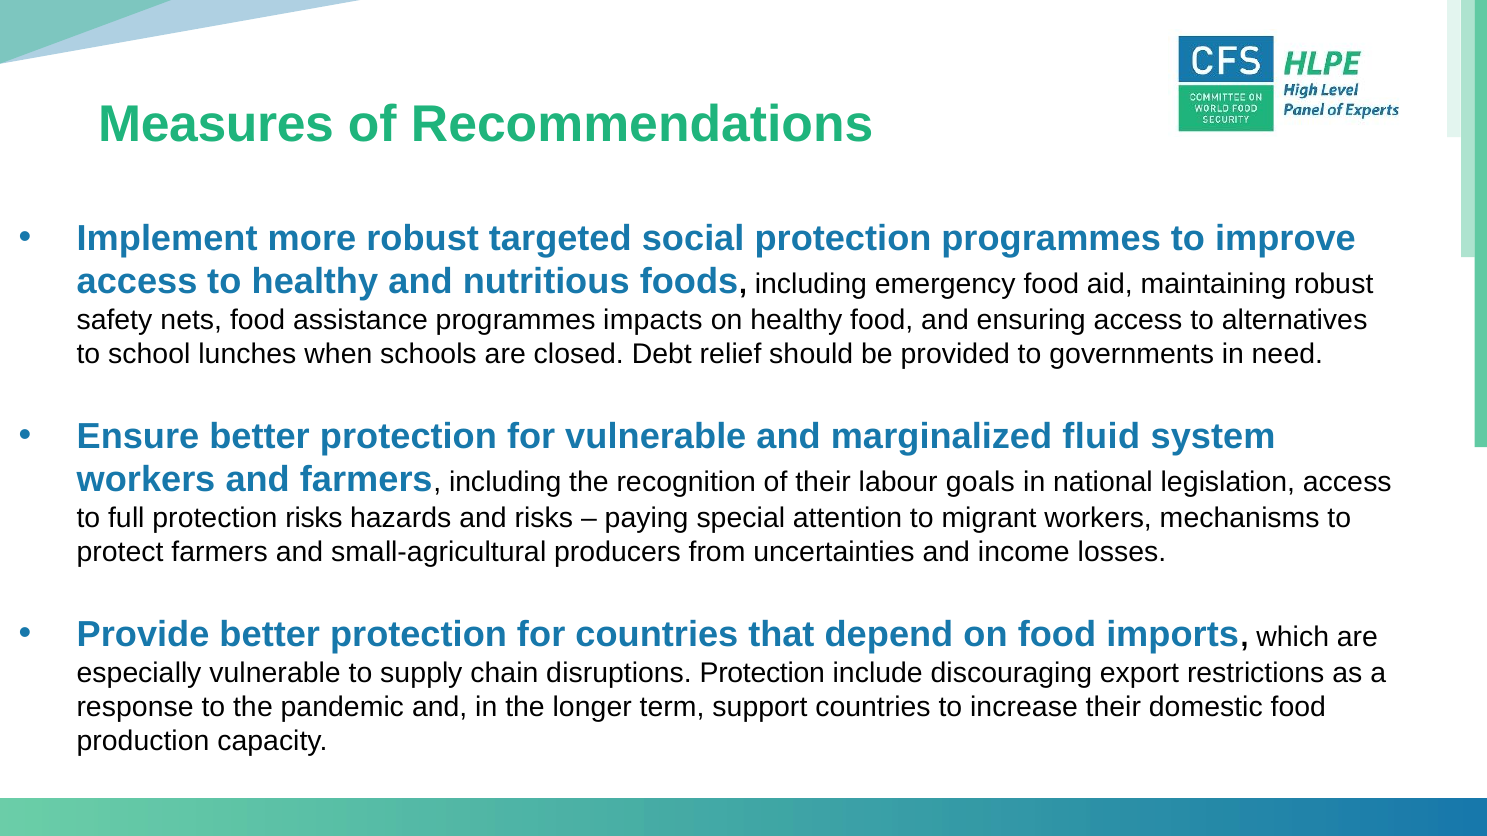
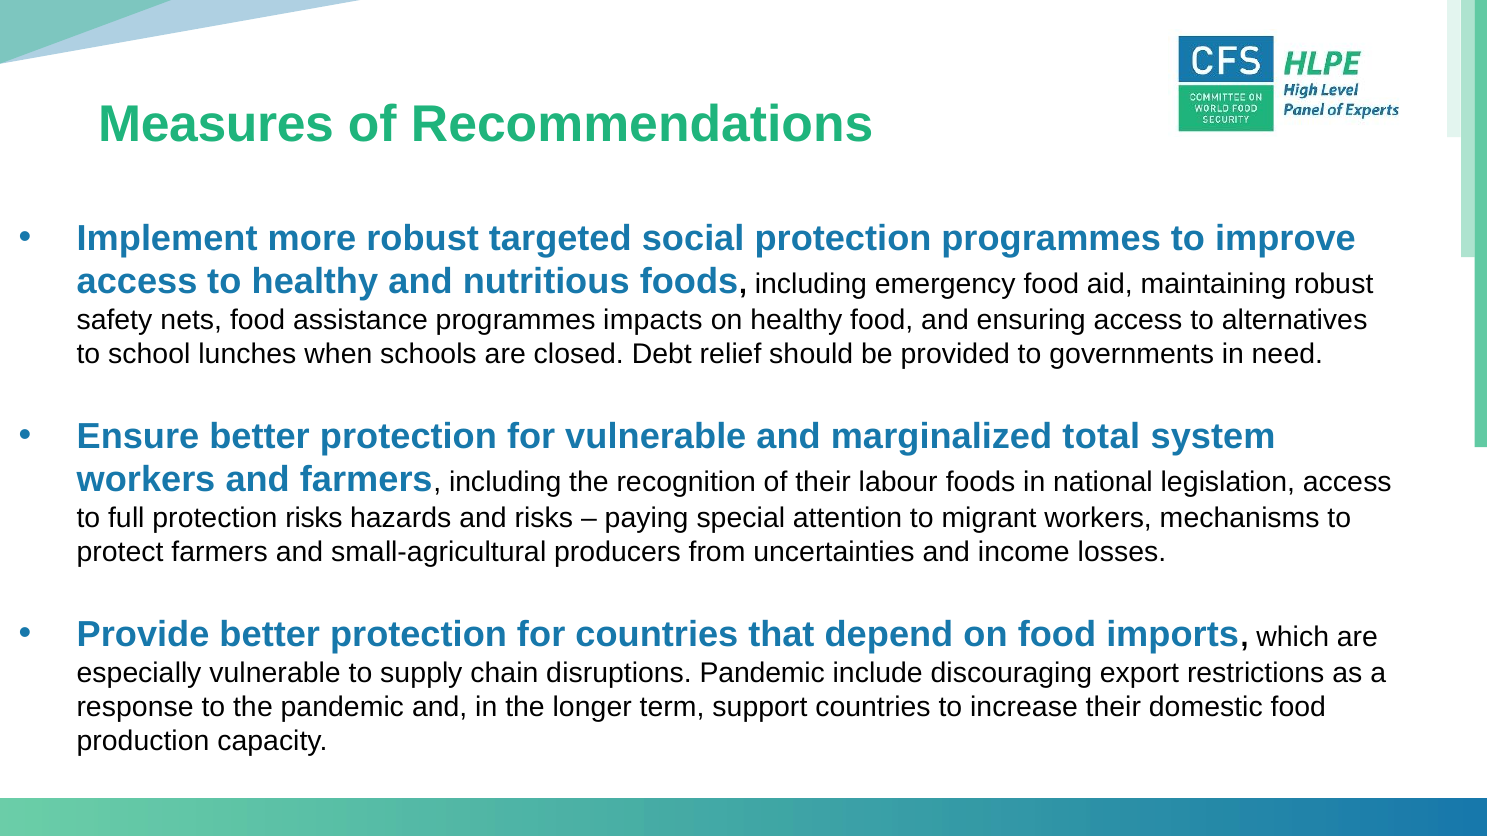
fluid: fluid -> total
labour goals: goals -> foods
disruptions Protection: Protection -> Pandemic
